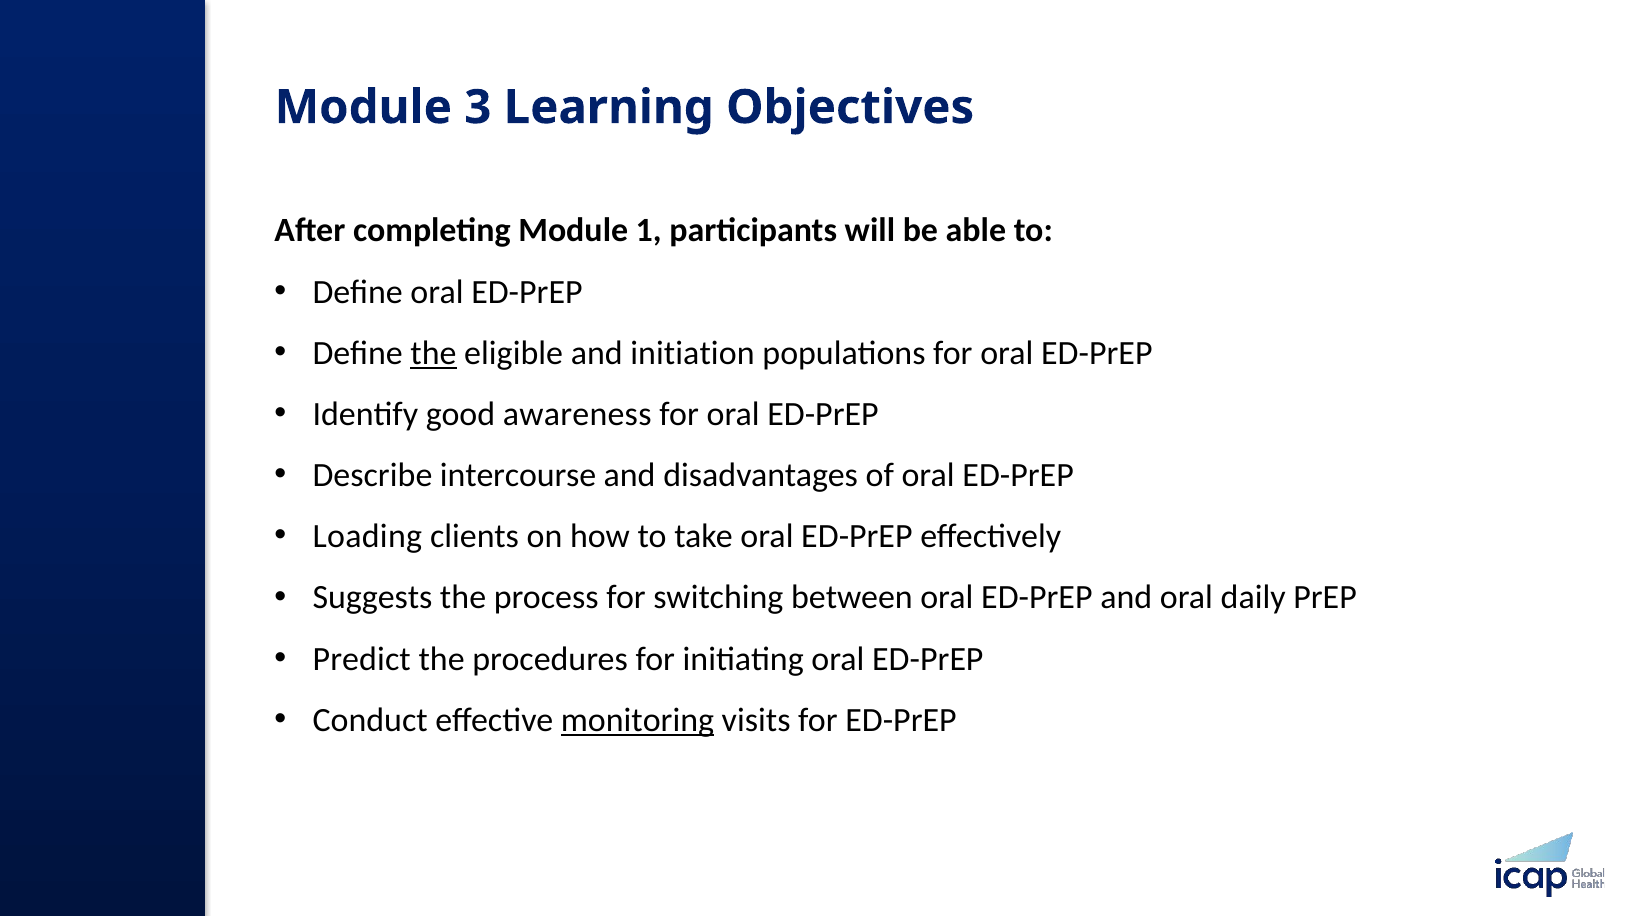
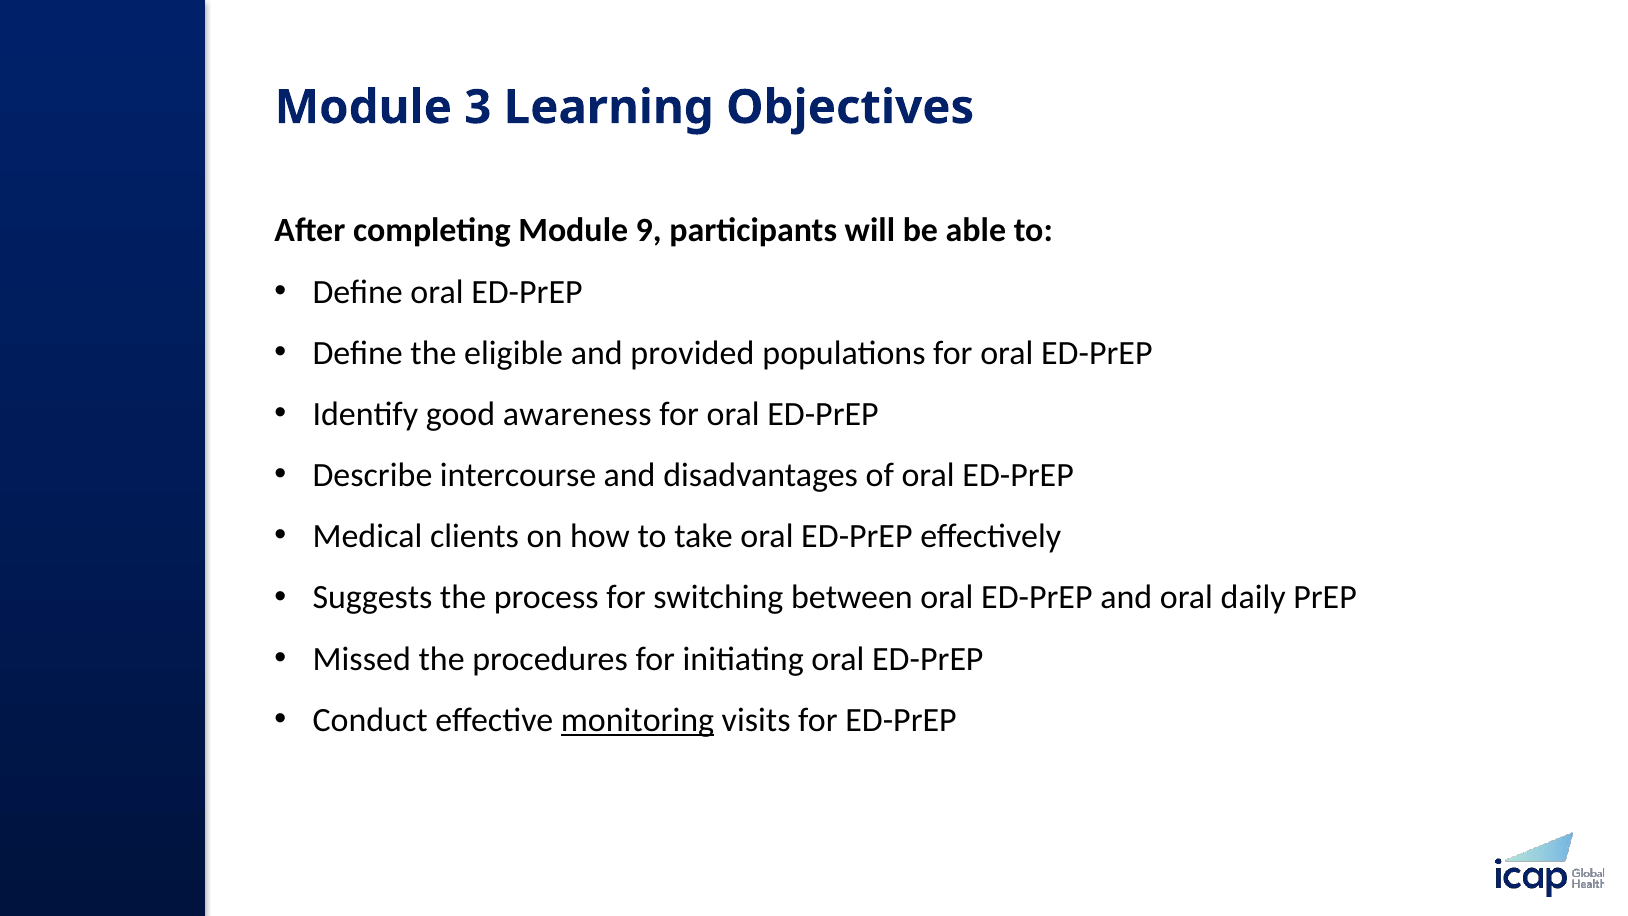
1: 1 -> 9
the at (434, 353) underline: present -> none
initiation: initiation -> provided
Loading: Loading -> Medical
Predict: Predict -> Missed
